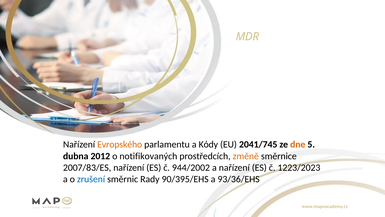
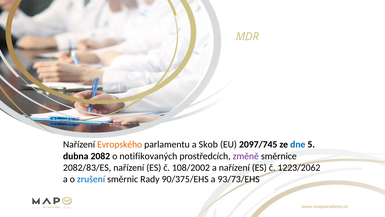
Kódy: Kódy -> Skob
2041/745: 2041/745 -> 2097/745
dne colour: orange -> blue
2012: 2012 -> 2082
změně colour: orange -> purple
2007/83/ES: 2007/83/ES -> 2082/83/ES
944/2002: 944/2002 -> 108/2002
1223/2023: 1223/2023 -> 1223/2062
90/395/EHS: 90/395/EHS -> 90/375/EHS
93/36/EHS: 93/36/EHS -> 93/73/EHS
